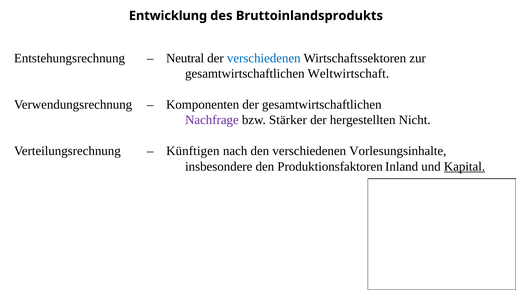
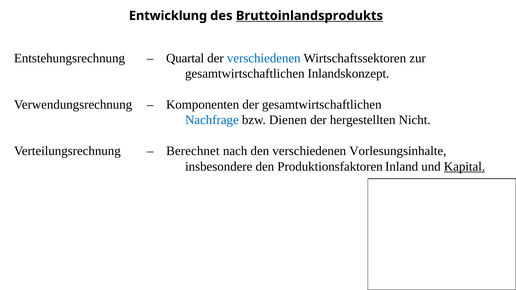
Bruttoinlandsprodukts underline: none -> present
Neutral: Neutral -> Quartal
Weltwirtschaft: Weltwirtschaft -> Inlandskonzept
Nachfrage colour: purple -> blue
Stärker: Stärker -> Dienen
Künftigen: Künftigen -> Berechnet
